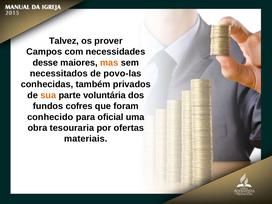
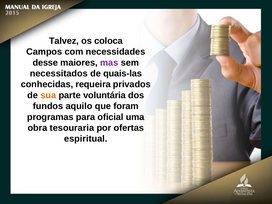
prover: prover -> coloca
mas colour: orange -> purple
povo-las: povo-las -> quais-las
também: também -> requeira
cofres: cofres -> aquilo
conhecido: conhecido -> programas
materiais: materiais -> espiritual
